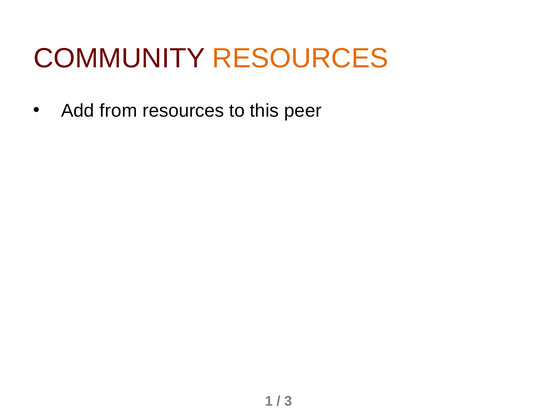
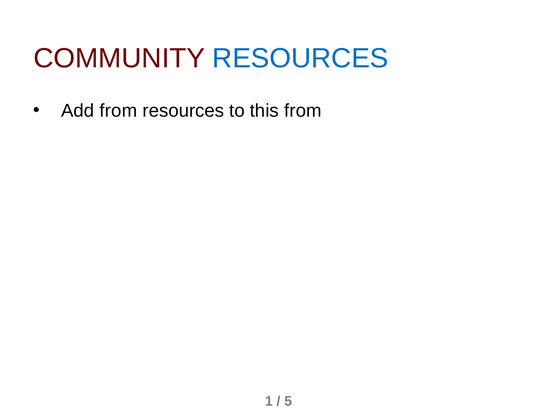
RESOURCES at (300, 58) colour: orange -> blue
this peer: peer -> from
3: 3 -> 5
